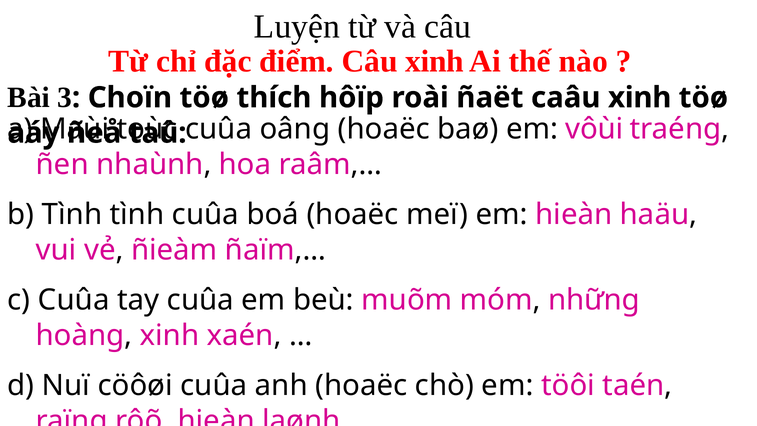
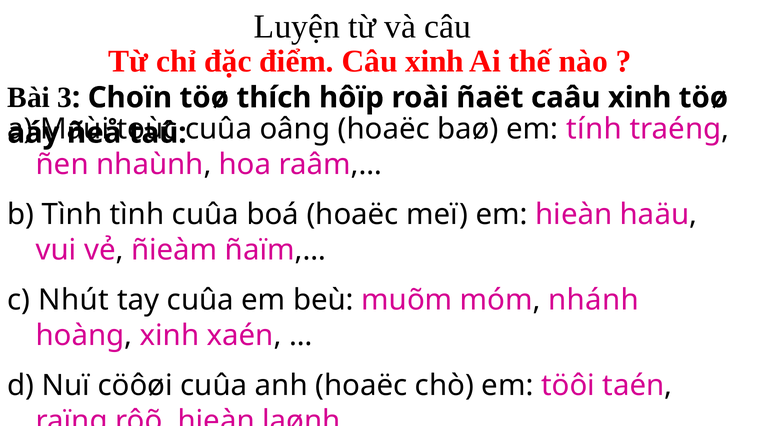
vôùi: vôùi -> tính
c Cuûa: Cuûa -> Nhút
những: những -> nhánh
